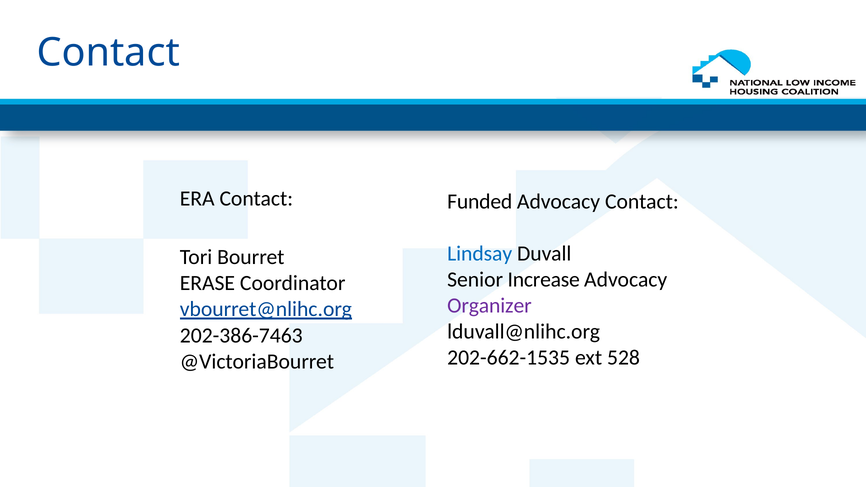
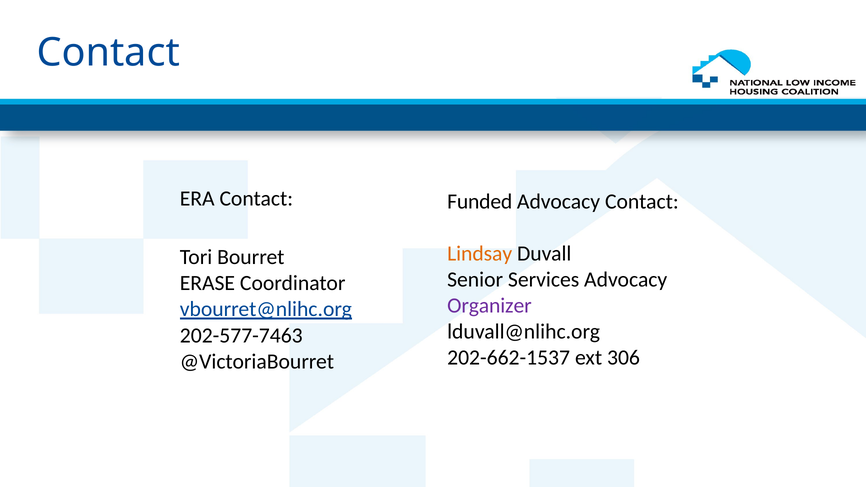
Lindsay colour: blue -> orange
Increase: Increase -> Services
202-386-7463: 202-386-7463 -> 202-577-7463
202-662-1535: 202-662-1535 -> 202-662-1537
528: 528 -> 306
